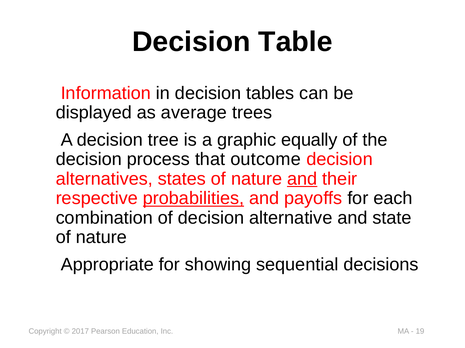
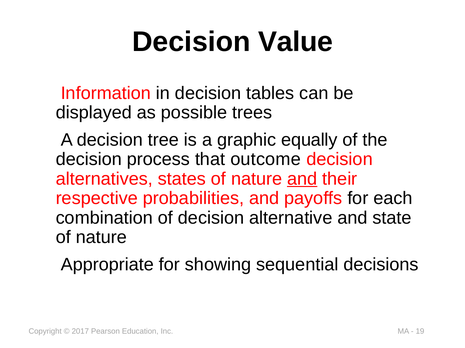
Table: Table -> Value
average: average -> possible
probabilities underline: present -> none
